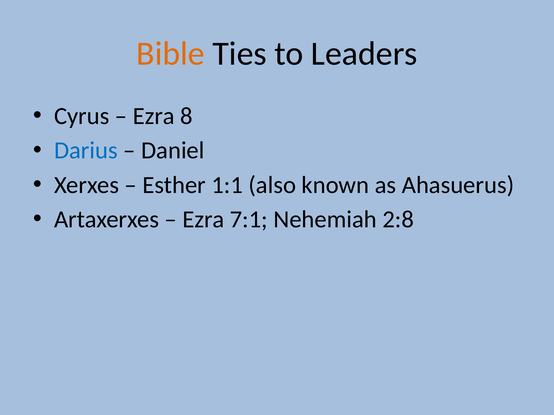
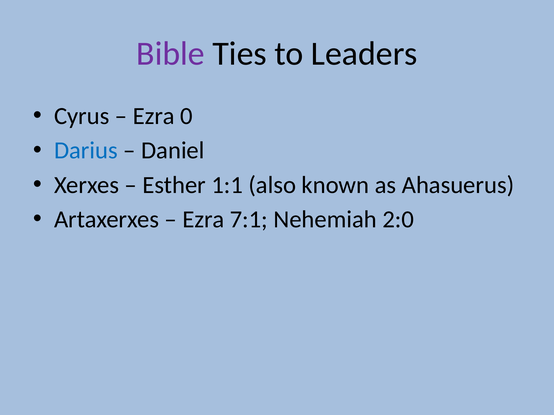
Bible colour: orange -> purple
8: 8 -> 0
2:8: 2:8 -> 2:0
